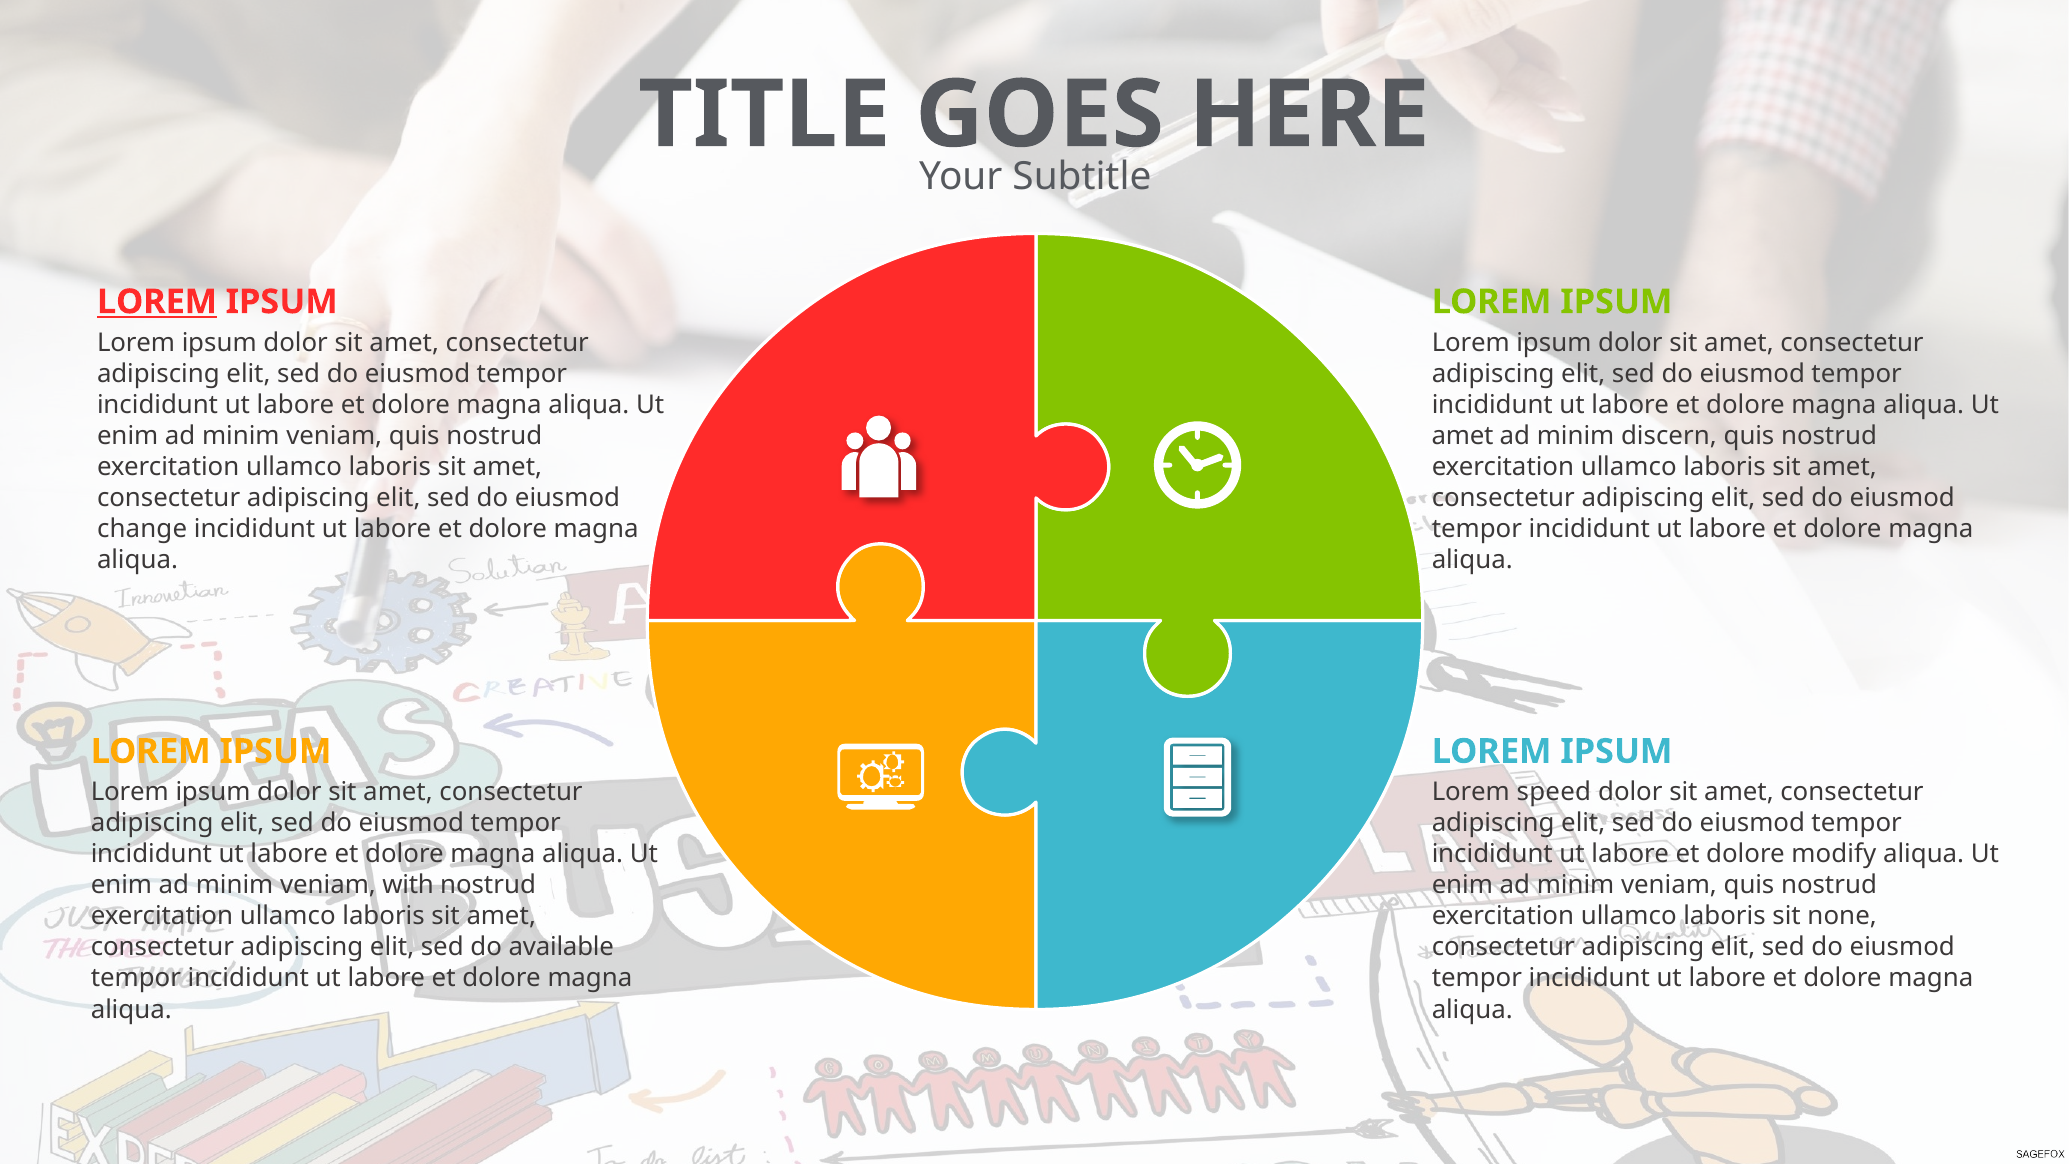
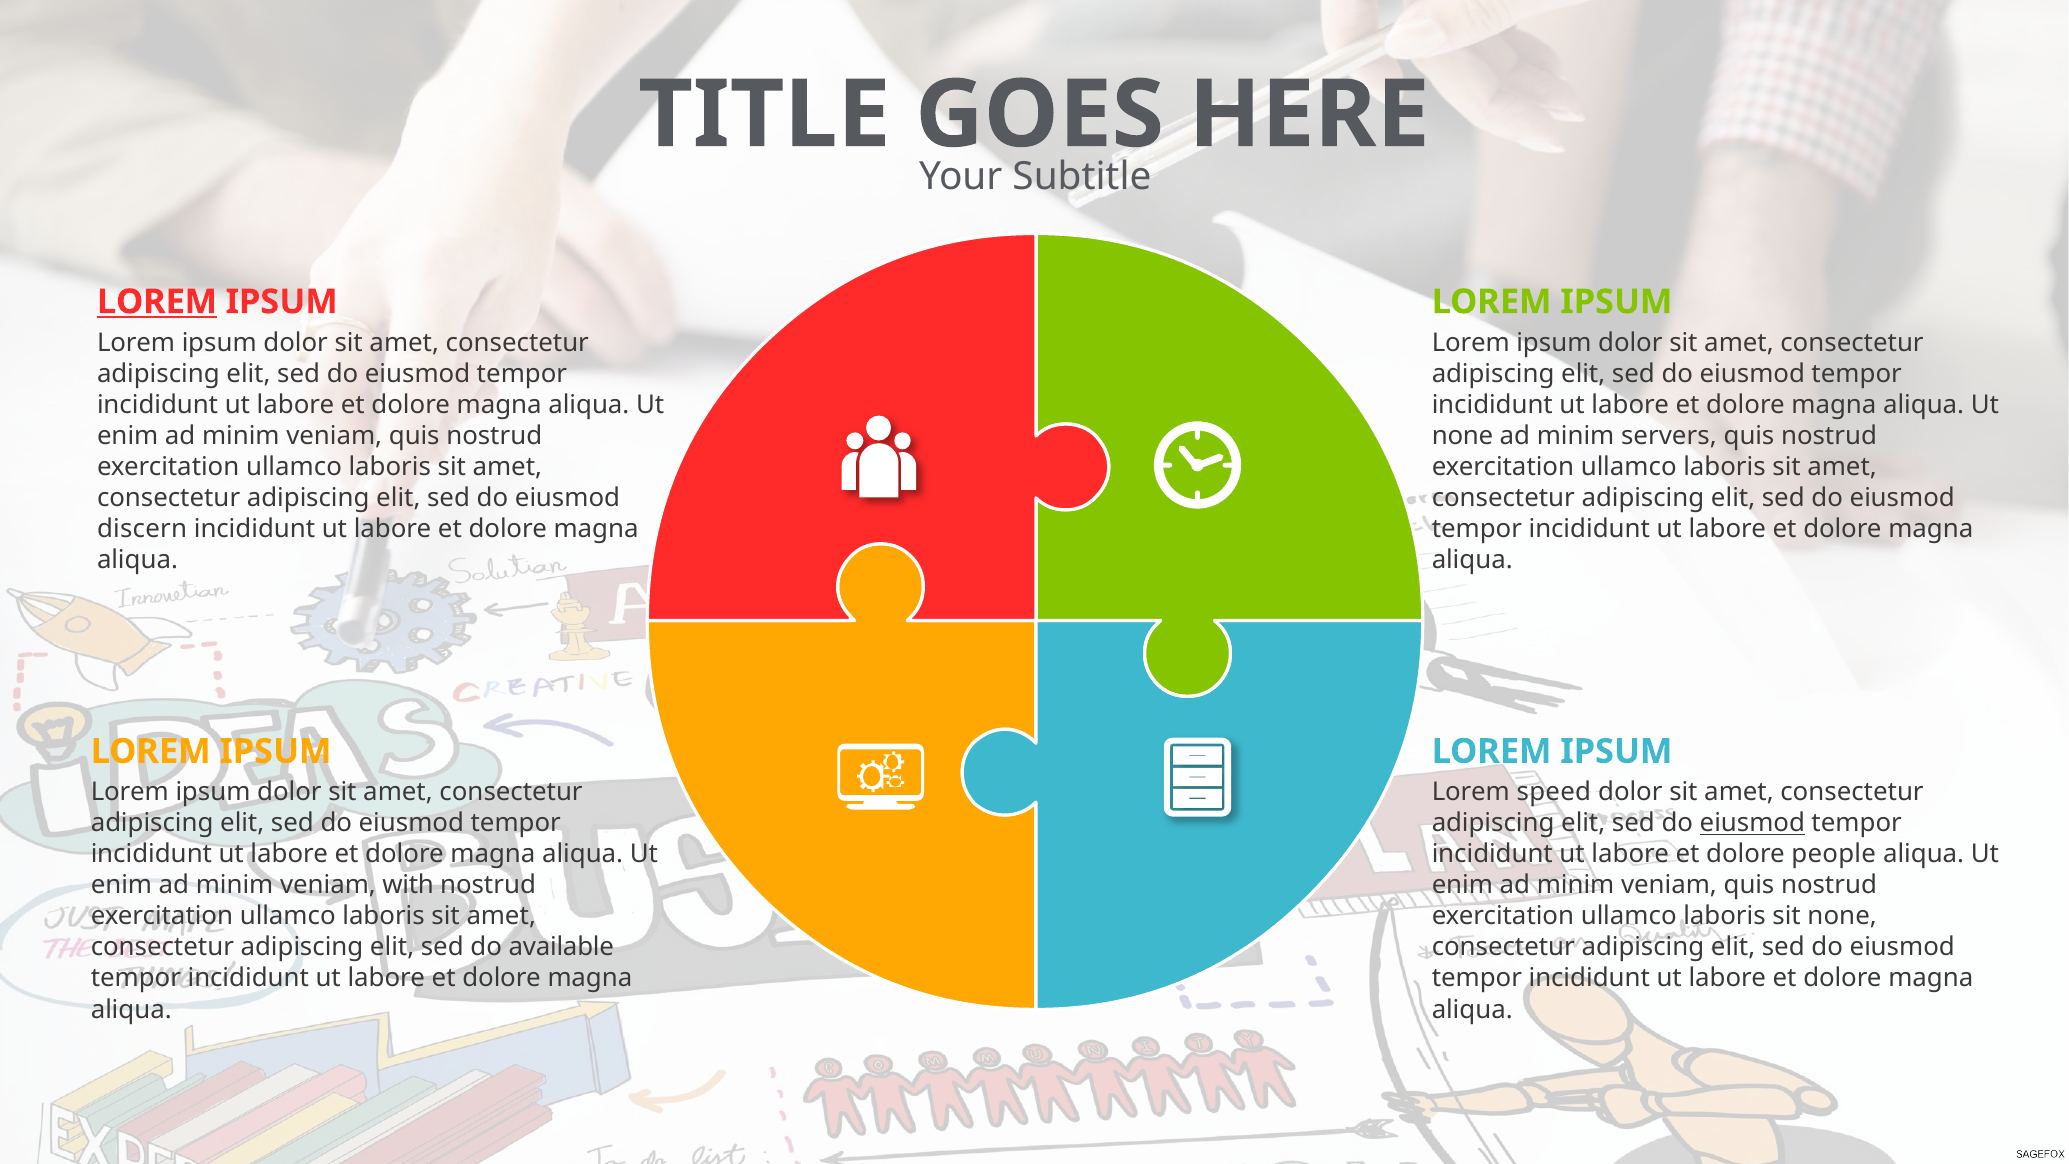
amet at (1463, 436): amet -> none
discern: discern -> servers
change: change -> discern
eiusmod at (1752, 823) underline: none -> present
modify: modify -> people
